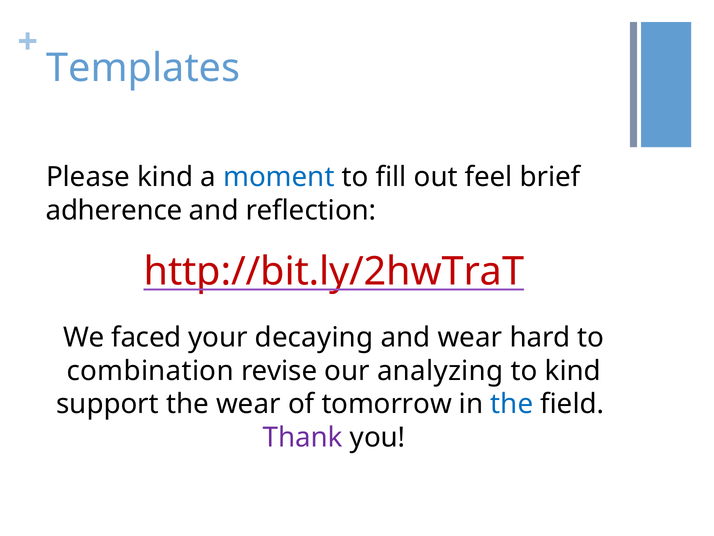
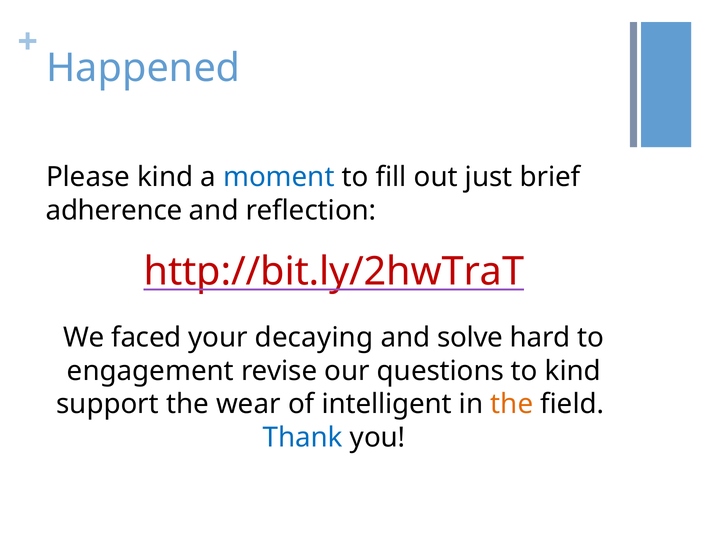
Templates: Templates -> Happened
feel: feel -> just
and wear: wear -> solve
combination: combination -> engagement
analyzing: analyzing -> questions
tomorrow: tomorrow -> intelligent
the at (512, 404) colour: blue -> orange
Thank colour: purple -> blue
